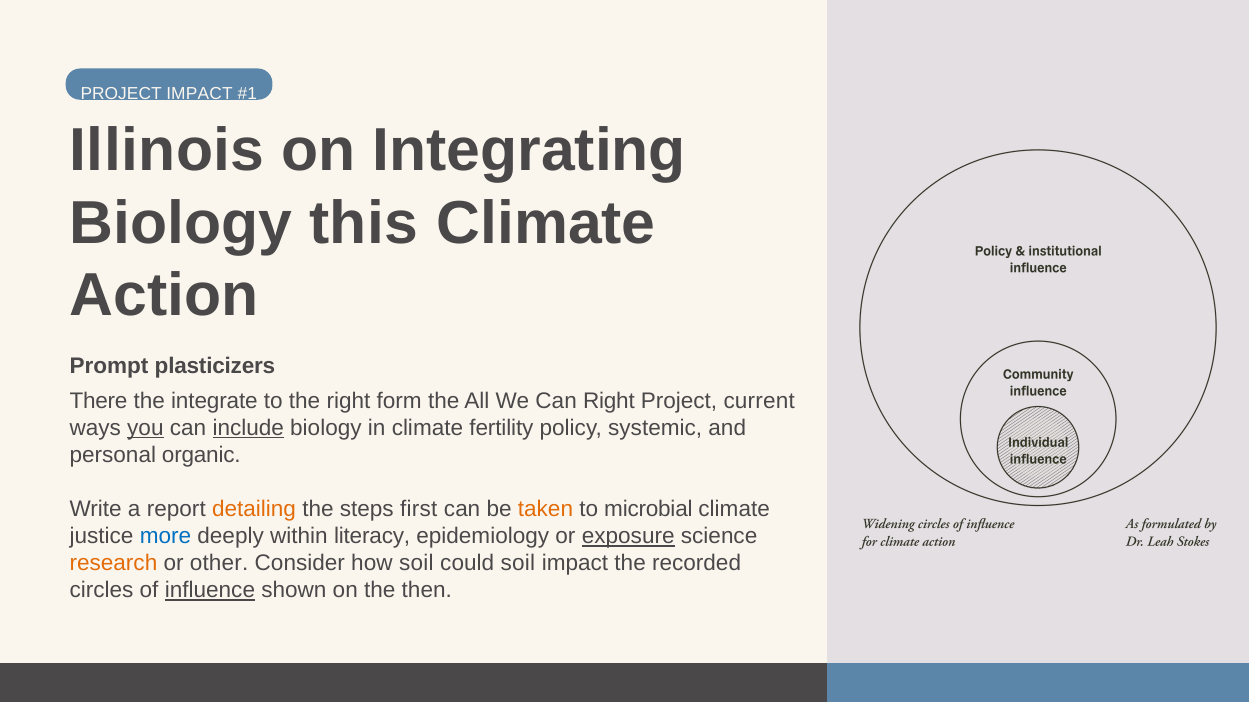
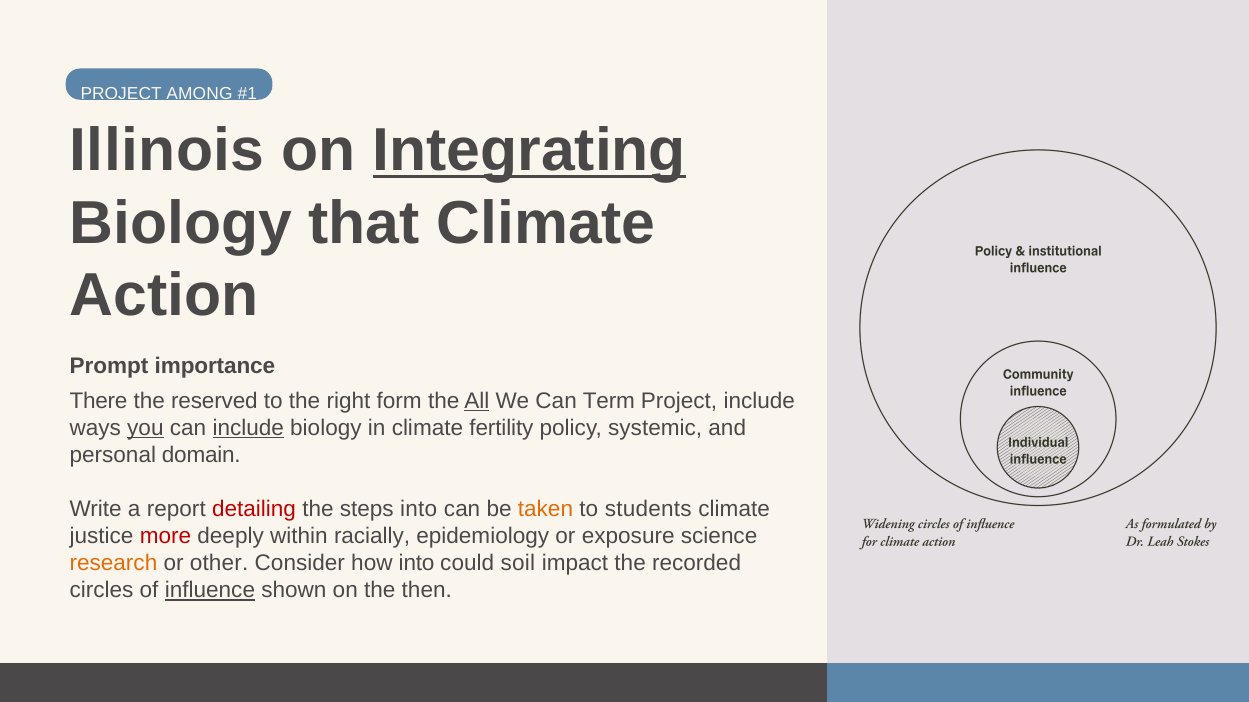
PROJECT IMPACT: IMPACT -> AMONG
Integrating underline: none -> present
this: this -> that
plasticizers: plasticizers -> importance
integrate: integrate -> reserved
All underline: none -> present
Can Right: Right -> Term
Project current: current -> include
organic: organic -> domain
detailing colour: orange -> red
steps first: first -> into
microbial: microbial -> students
more colour: blue -> red
literacy: literacy -> racially
exposure underline: present -> none
how soil: soil -> into
